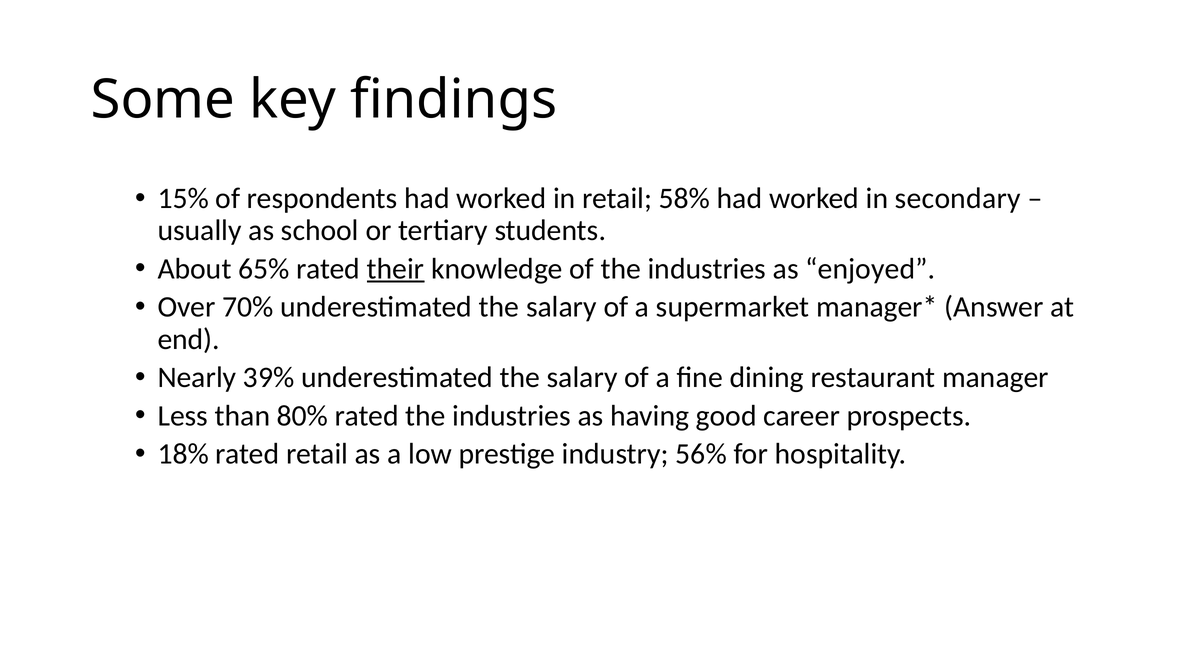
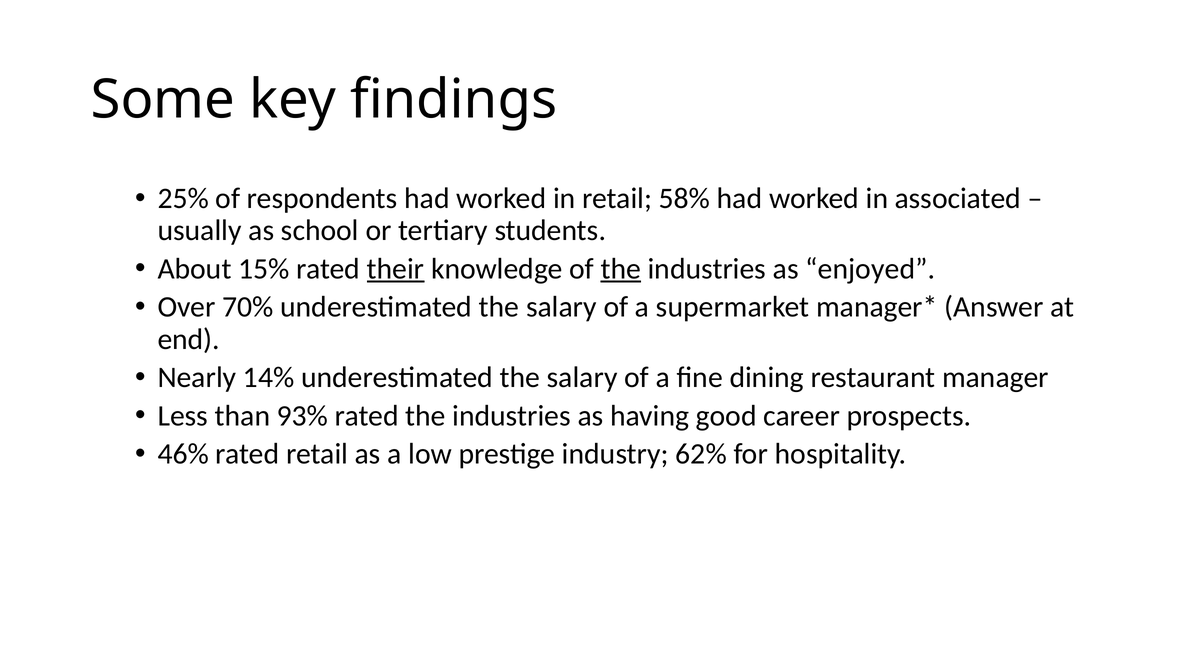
15%: 15% -> 25%
secondary: secondary -> associated
65%: 65% -> 15%
the at (621, 269) underline: none -> present
39%: 39% -> 14%
80%: 80% -> 93%
18%: 18% -> 46%
56%: 56% -> 62%
